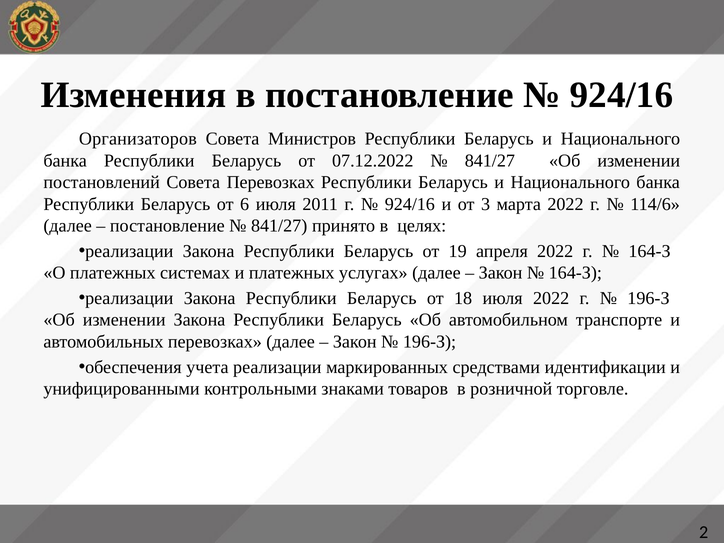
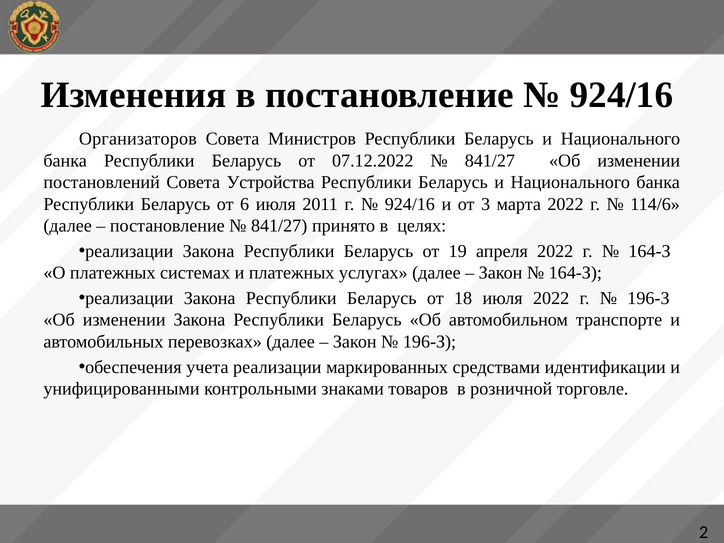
Совета Перевозках: Перевозках -> Устройства
